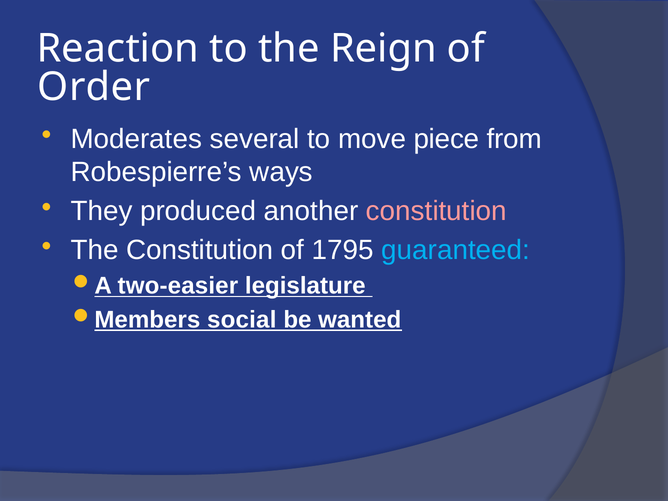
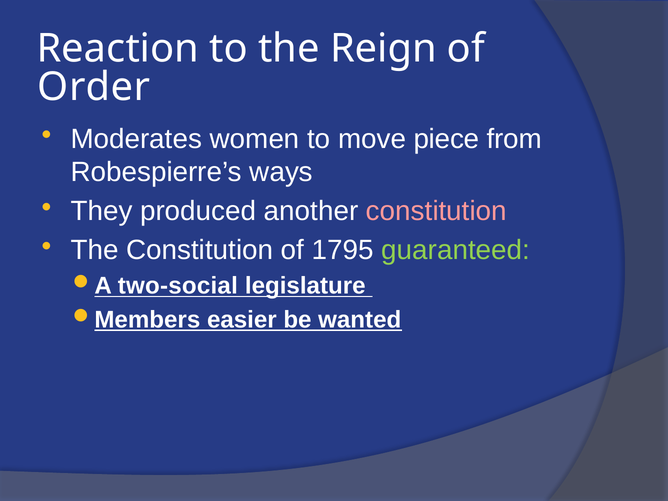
several: several -> women
guaranteed colour: light blue -> light green
two-easier: two-easier -> two-social
social: social -> easier
